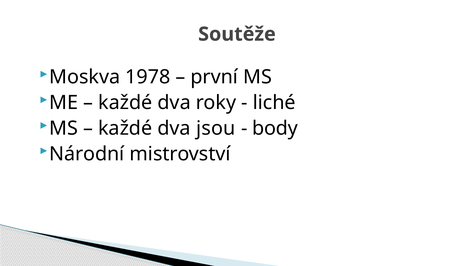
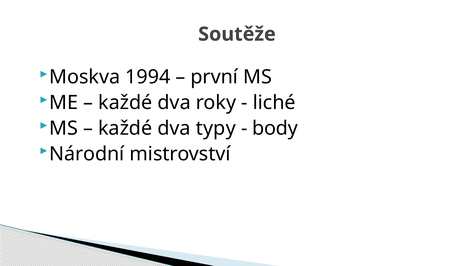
1978: 1978 -> 1994
jsou: jsou -> typy
